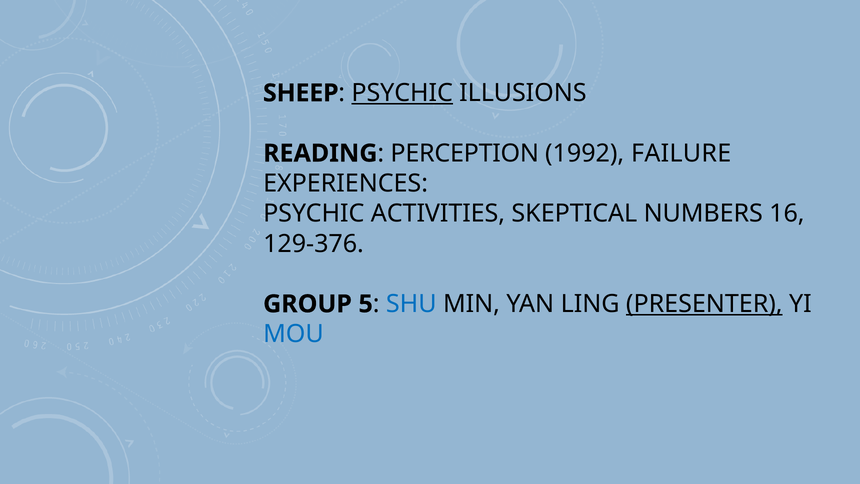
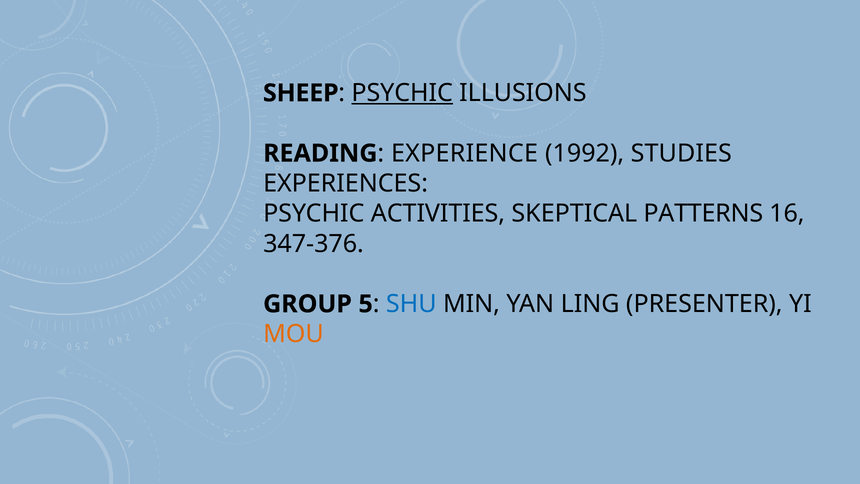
PERCEPTION: PERCEPTION -> EXPERIENCE
FAILURE: FAILURE -> STUDIES
NUMBERS: NUMBERS -> PATTERNS
129-376: 129-376 -> 347-376
PRESENTER underline: present -> none
MOU colour: blue -> orange
